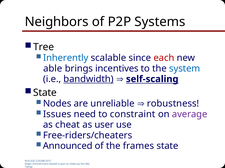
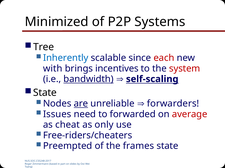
Neighbors: Neighbors -> Minimized
able: able -> with
system colour: blue -> red
are underline: none -> present
robustness: robustness -> forwarders
constraint: constraint -> forwarded
average colour: purple -> red
user: user -> only
Announced: Announced -> Preempted
